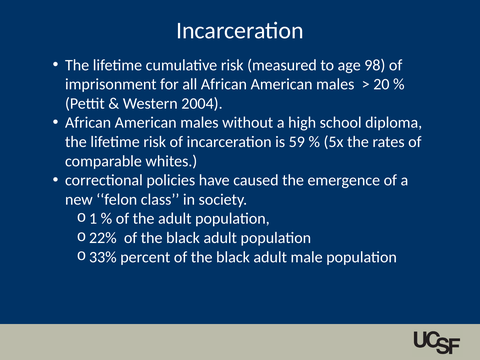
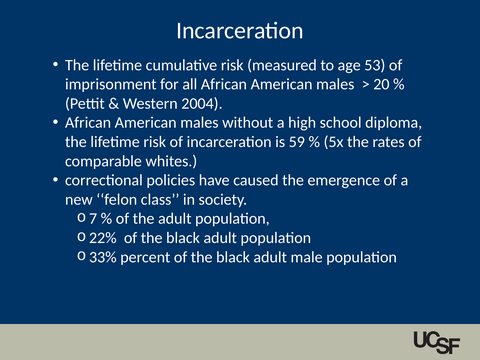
98: 98 -> 53
1: 1 -> 7
